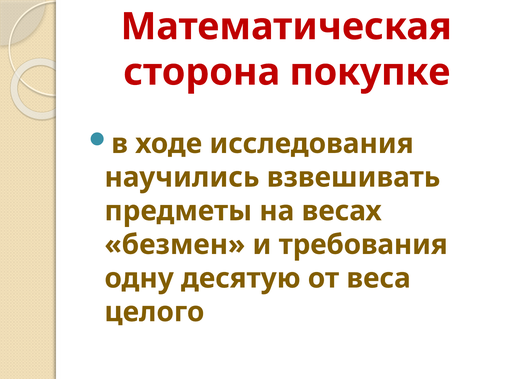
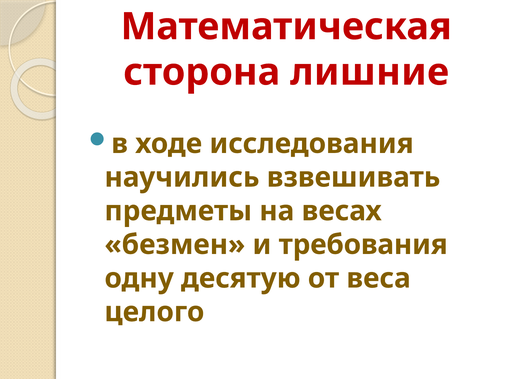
покупке: покупке -> лишние
